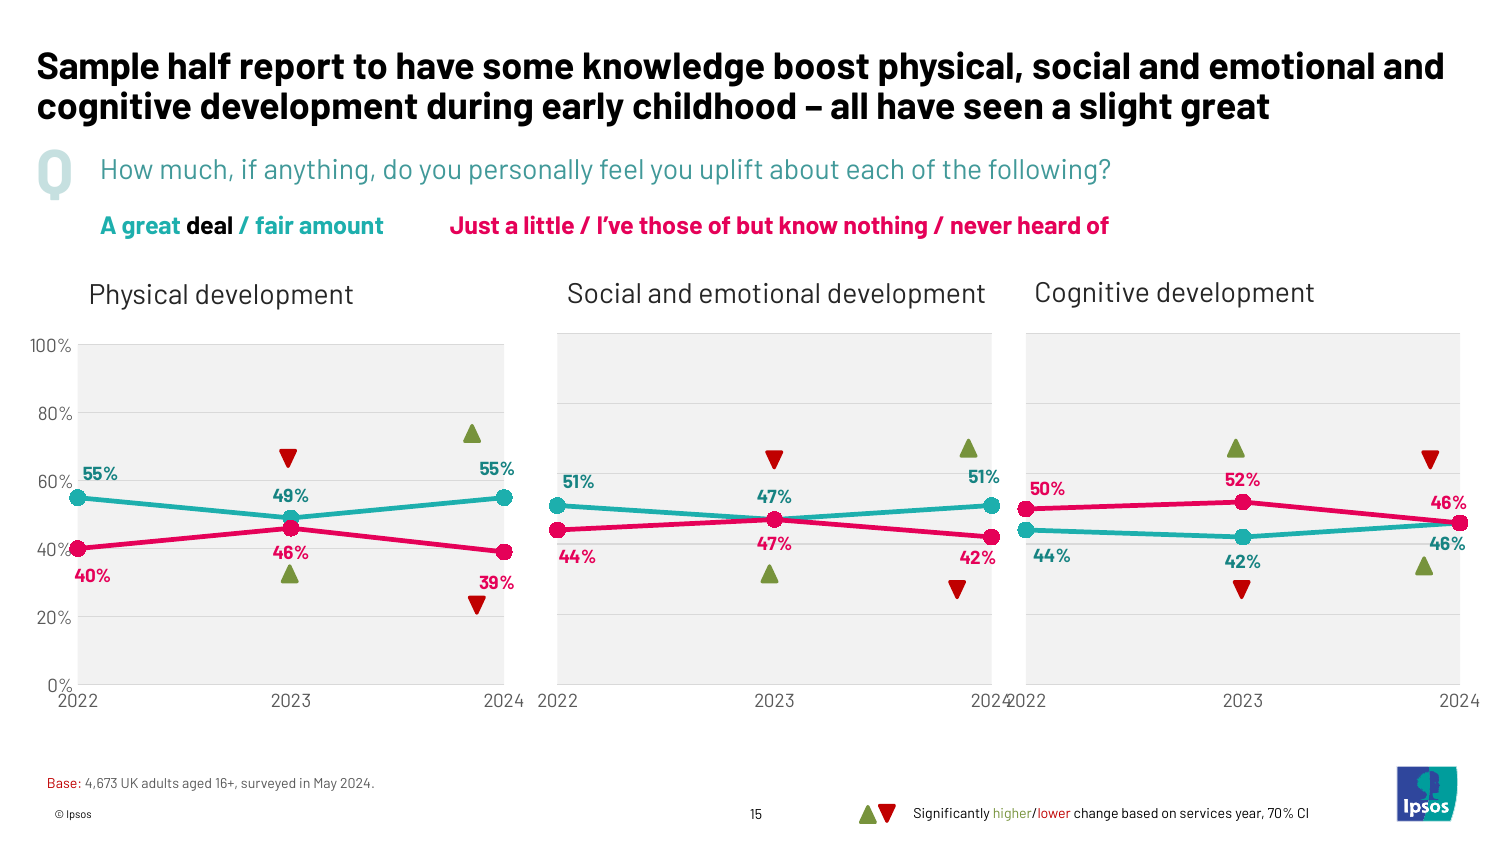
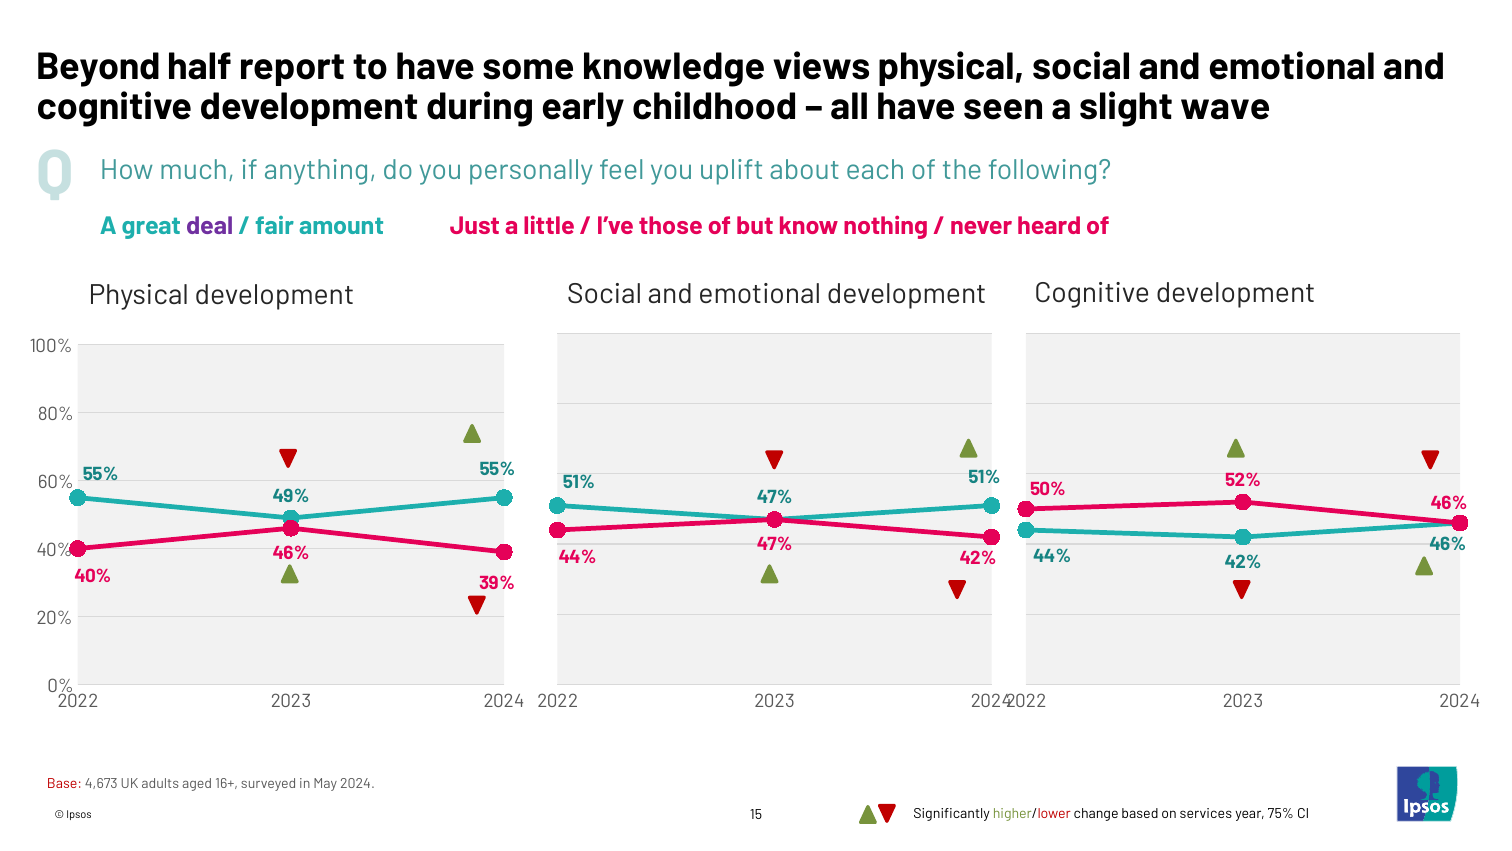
Sample: Sample -> Beyond
boost: boost -> views
slight great: great -> wave
deal colour: black -> purple
70%: 70% -> 75%
